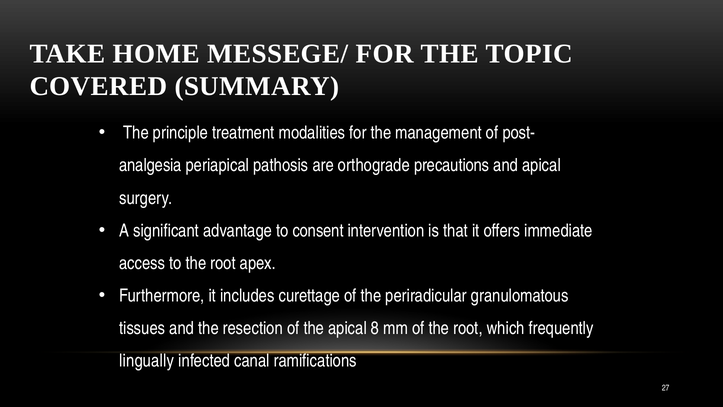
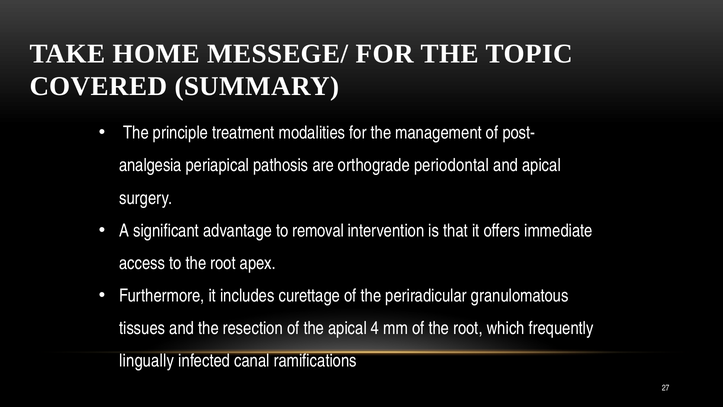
precautions: precautions -> periodontal
consent: consent -> removal
8: 8 -> 4
